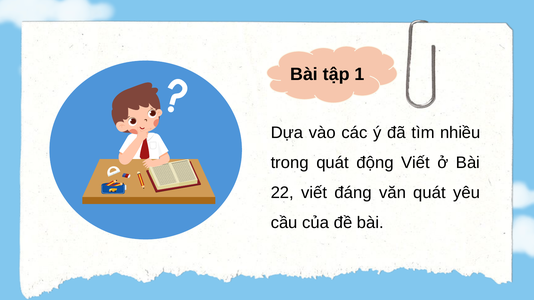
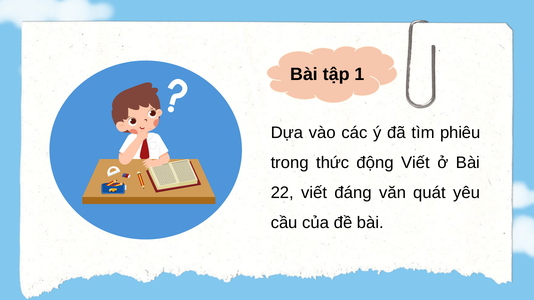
nhiều: nhiều -> phiêu
trong quát: quát -> thức
